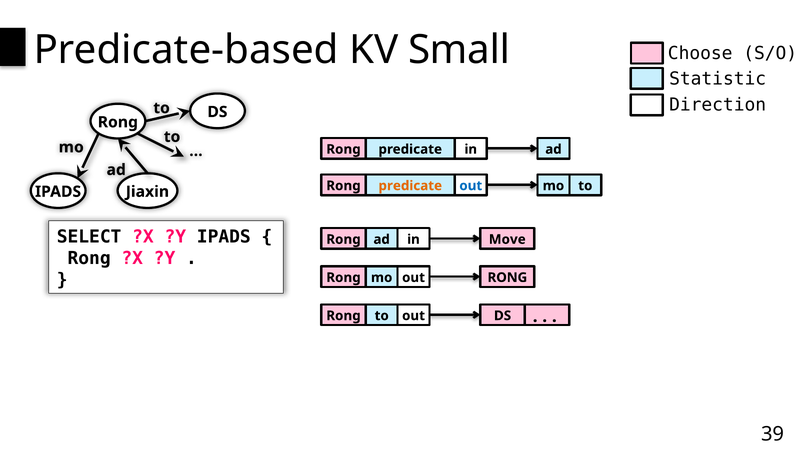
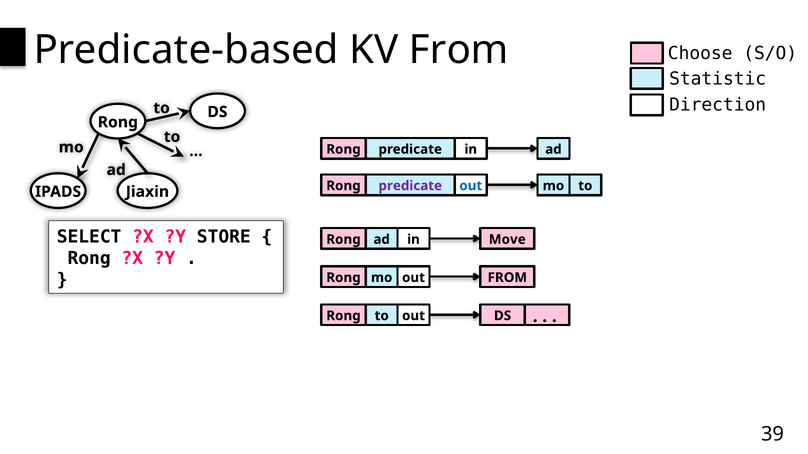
KV Small: Small -> From
predicate at (410, 186) colour: orange -> purple
?Y IPADS: IPADS -> STORE
out RONG: RONG -> FROM
